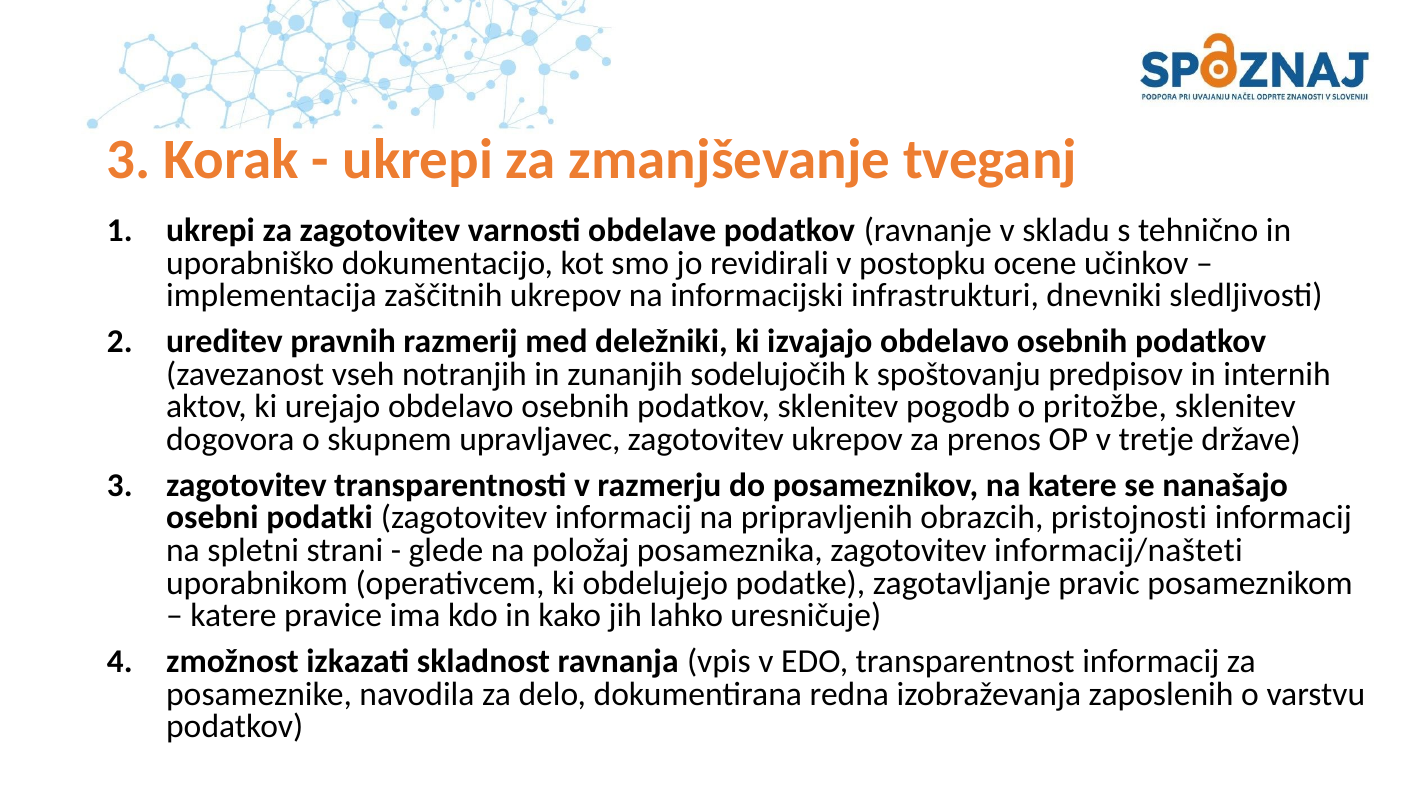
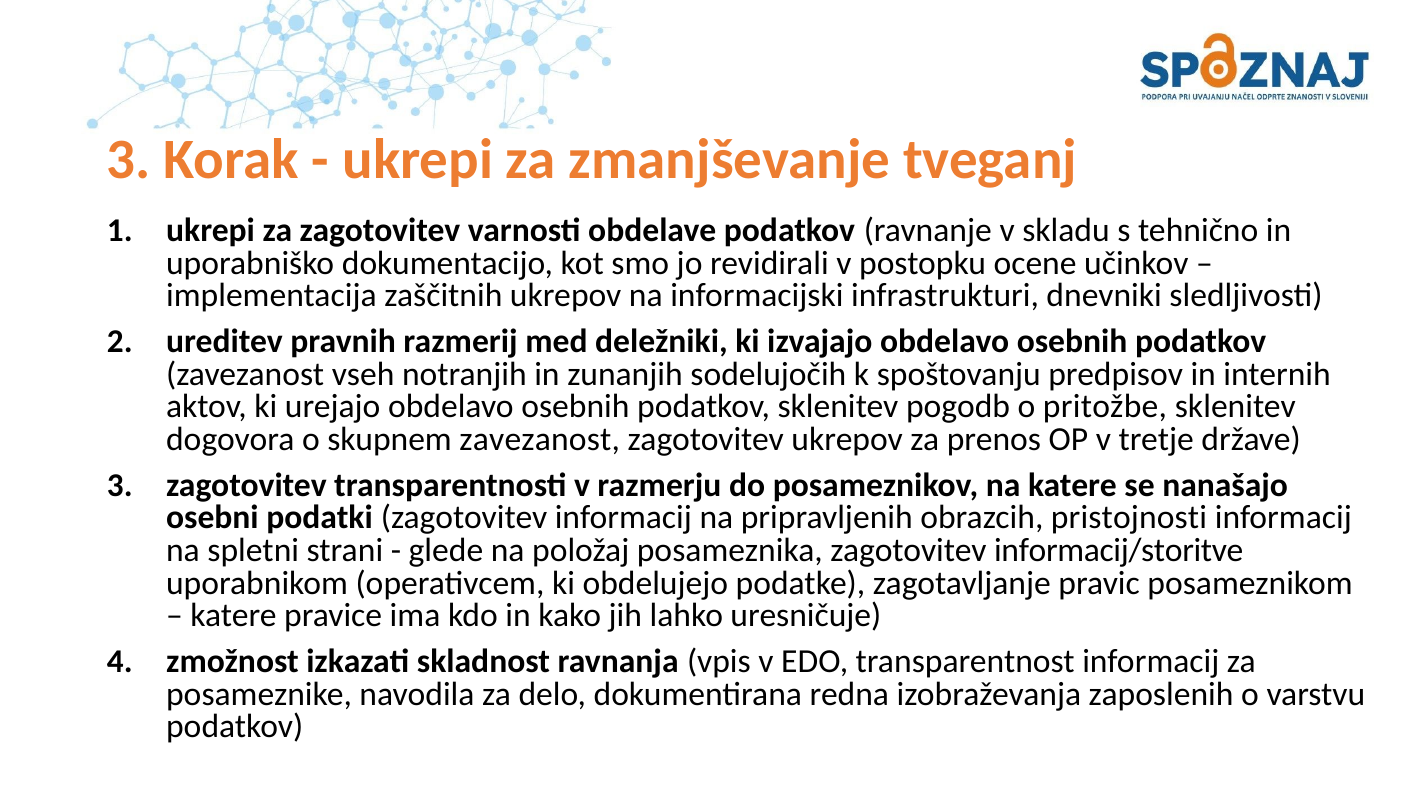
skupnem upravljavec: upravljavec -> zavezanost
informacij/našteti: informacij/našteti -> informacij/storitve
